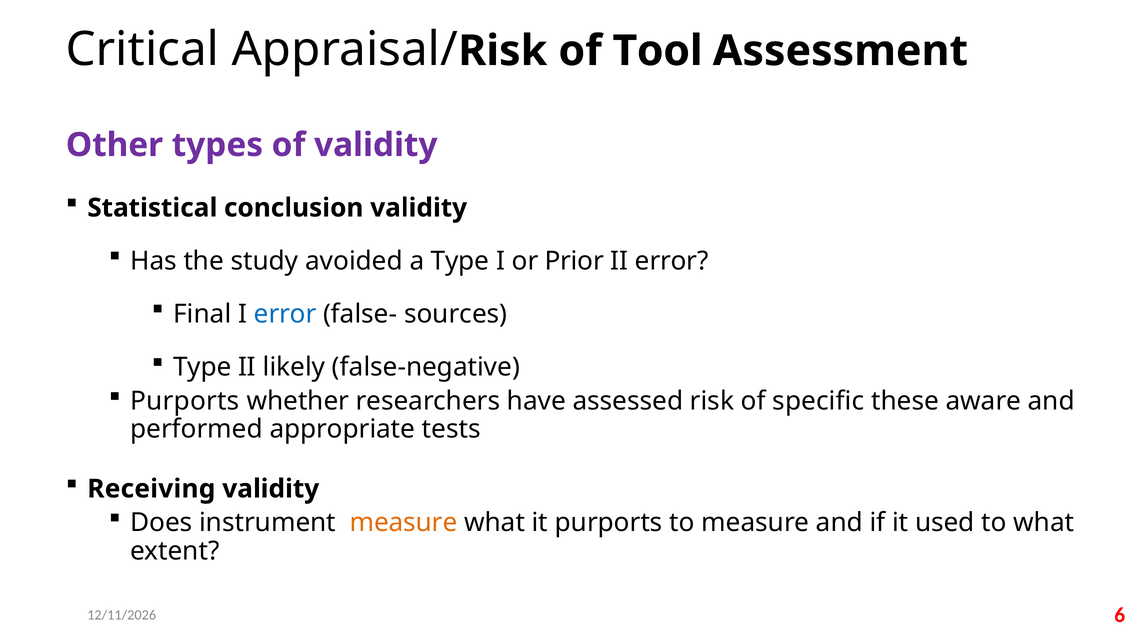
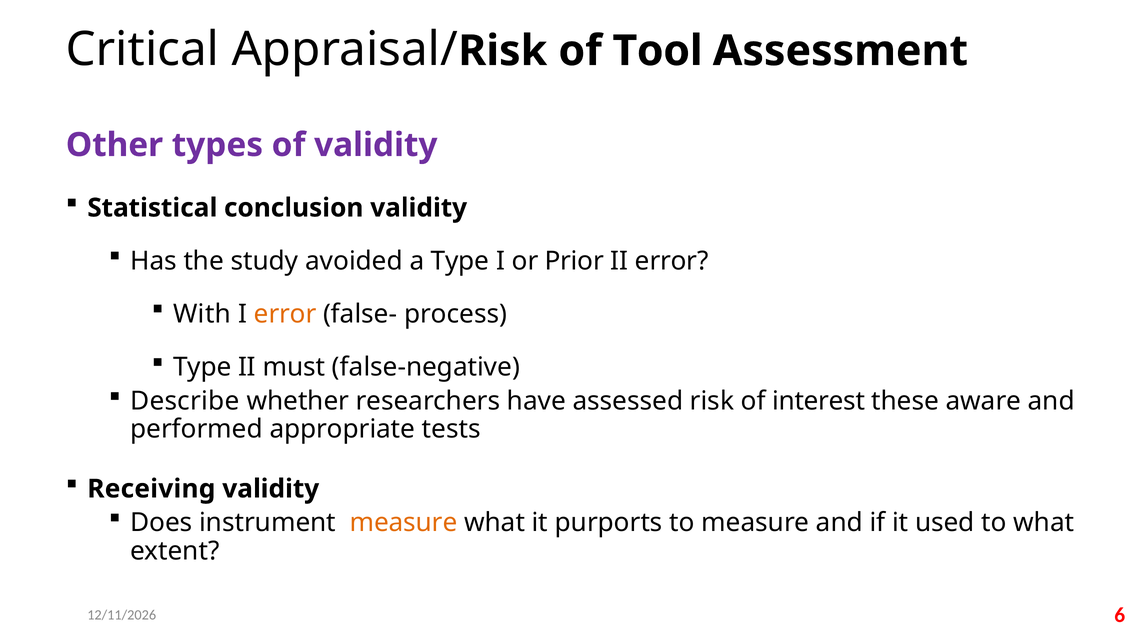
Final: Final -> With
error at (285, 314) colour: blue -> orange
sources: sources -> process
likely: likely -> must
Purports at (185, 401): Purports -> Describe
specific: specific -> interest
